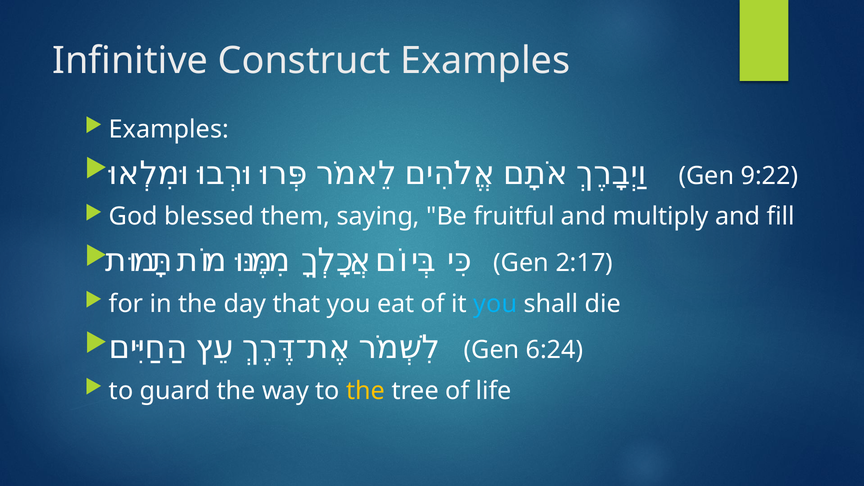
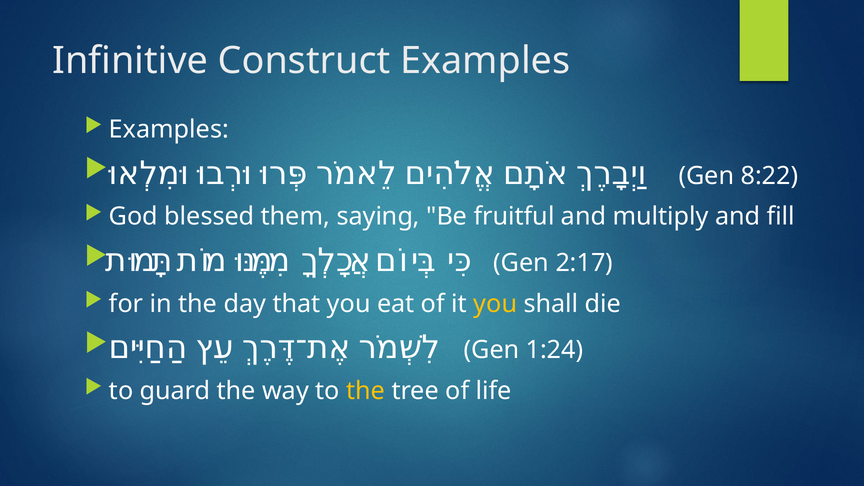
9:22: 9:22 -> 8:22
you at (495, 304) colour: light blue -> yellow
6:24: 6:24 -> 1:24
